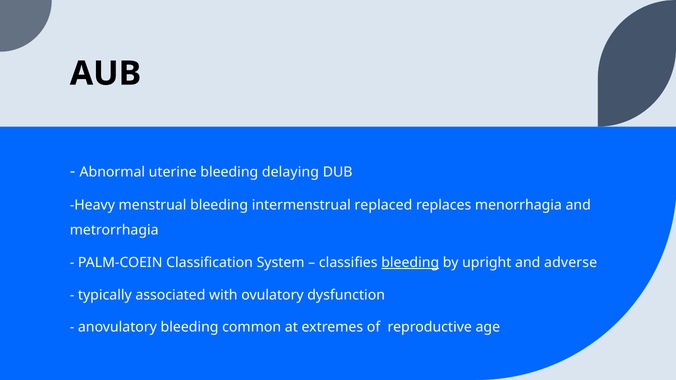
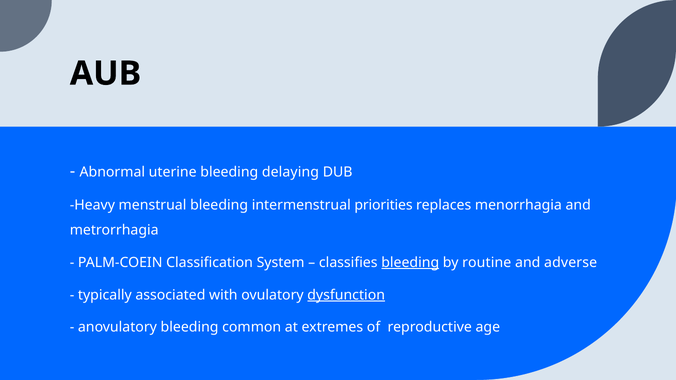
replaced: replaced -> priorities
upright: upright -> routine
dysfunction underline: none -> present
